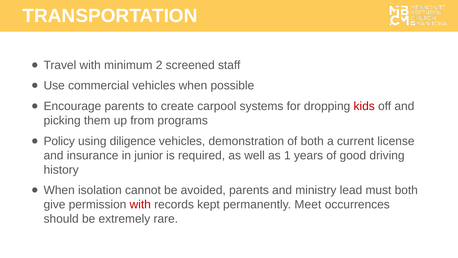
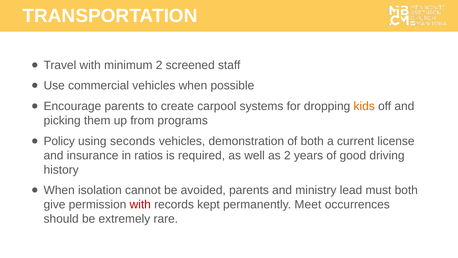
kids colour: red -> orange
diligence: diligence -> seconds
junior: junior -> ratios
as 1: 1 -> 2
